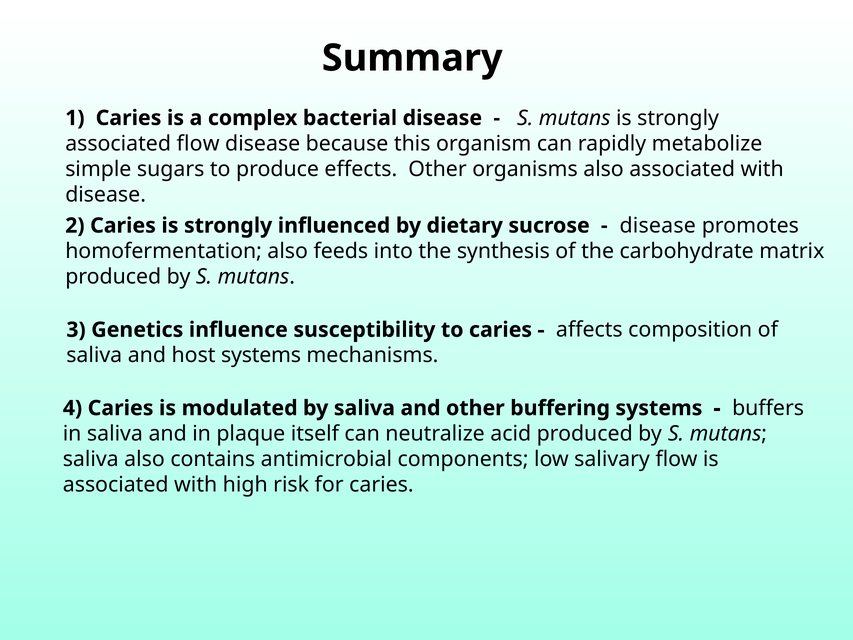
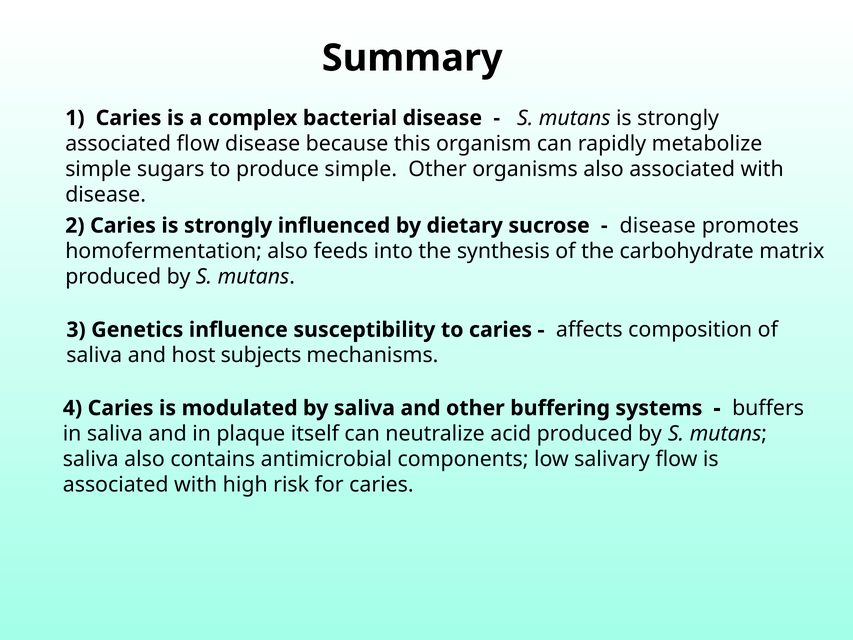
produce effects: effects -> simple
host systems: systems -> subjects
